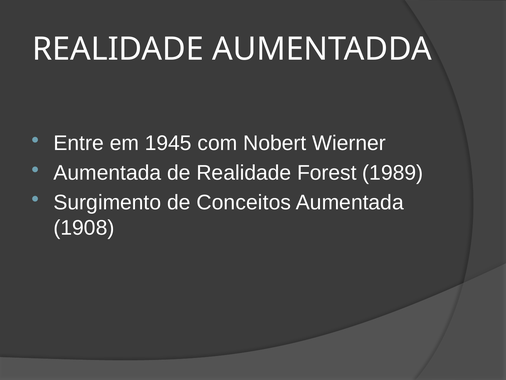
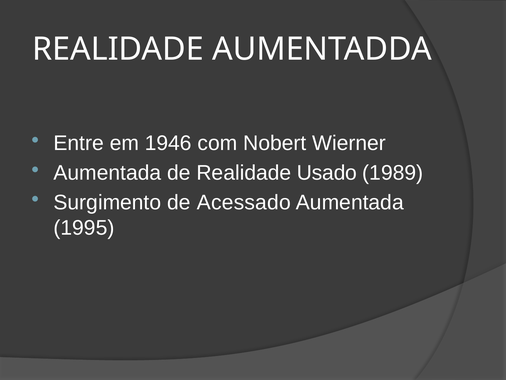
1945: 1945 -> 1946
Forest: Forest -> Usado
Conceitos: Conceitos -> Acessado
1908: 1908 -> 1995
